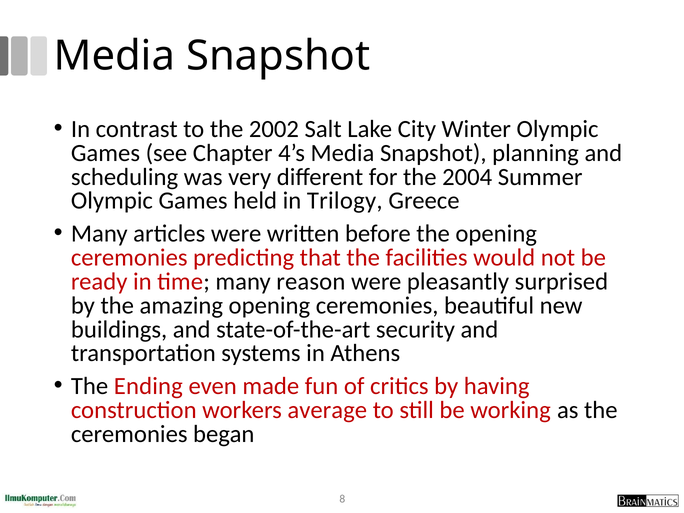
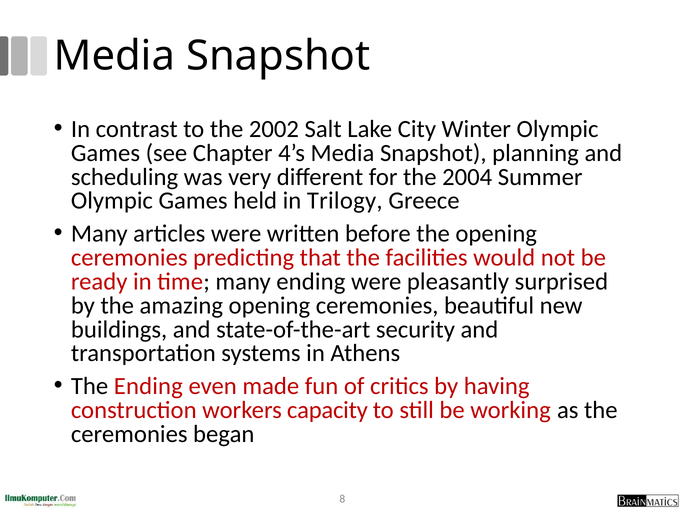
many reason: reason -> ending
average: average -> capacity
